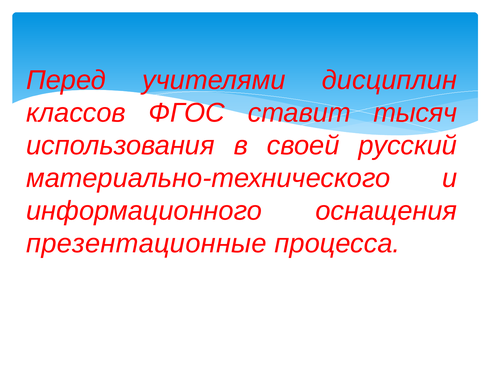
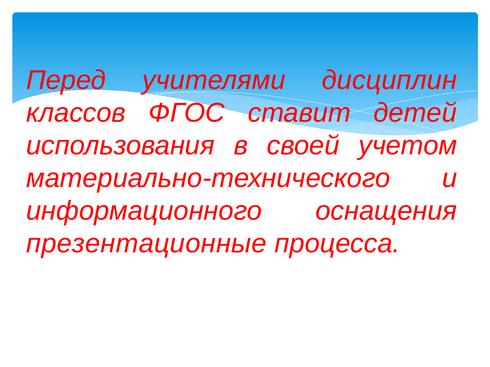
тысяч: тысяч -> детей
русский: русский -> учетом
